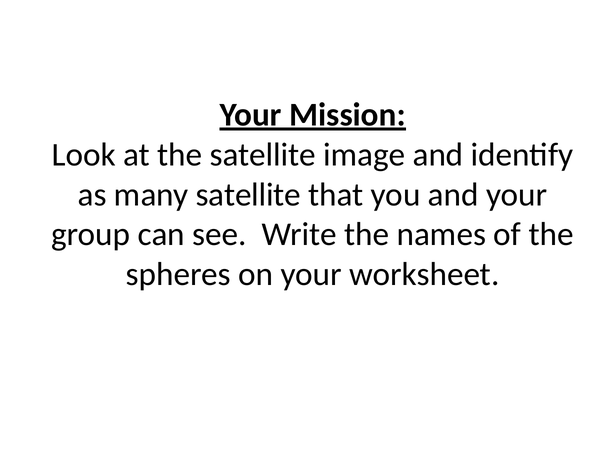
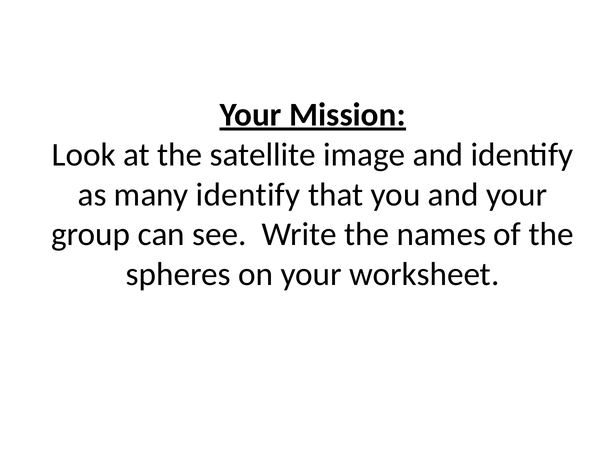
many satellite: satellite -> identify
